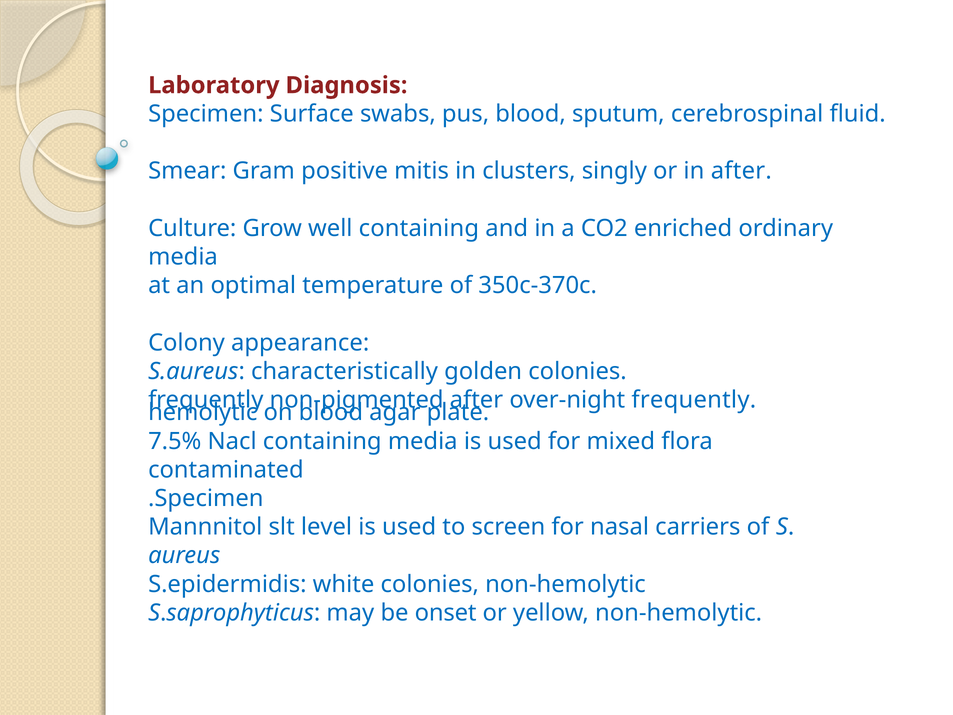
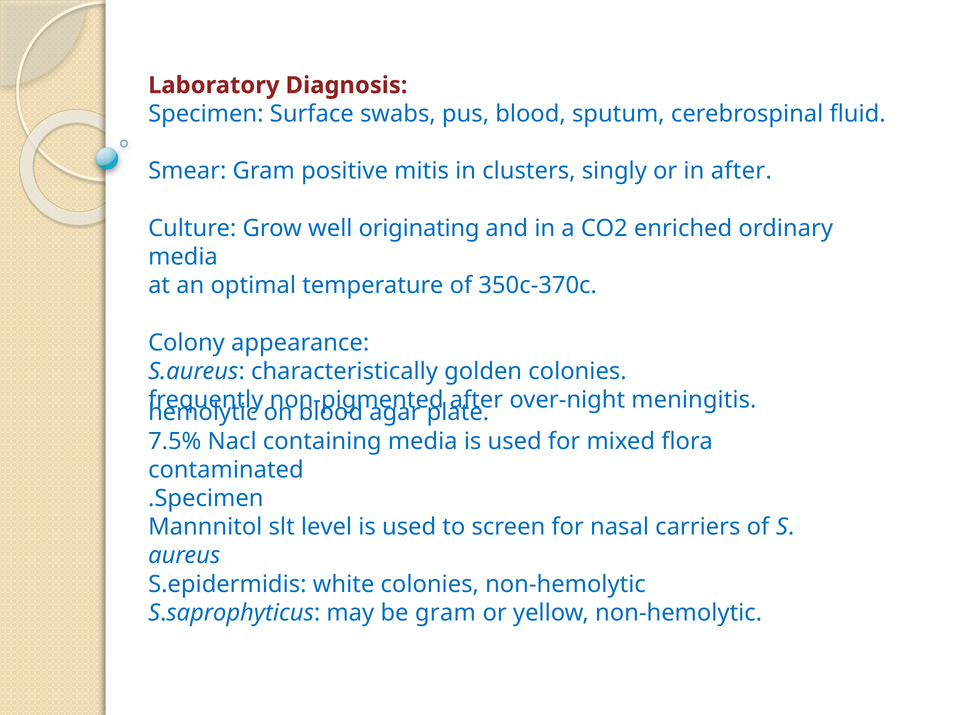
well containing: containing -> originating
over-night frequently: frequently -> meningitis
be onset: onset -> gram
